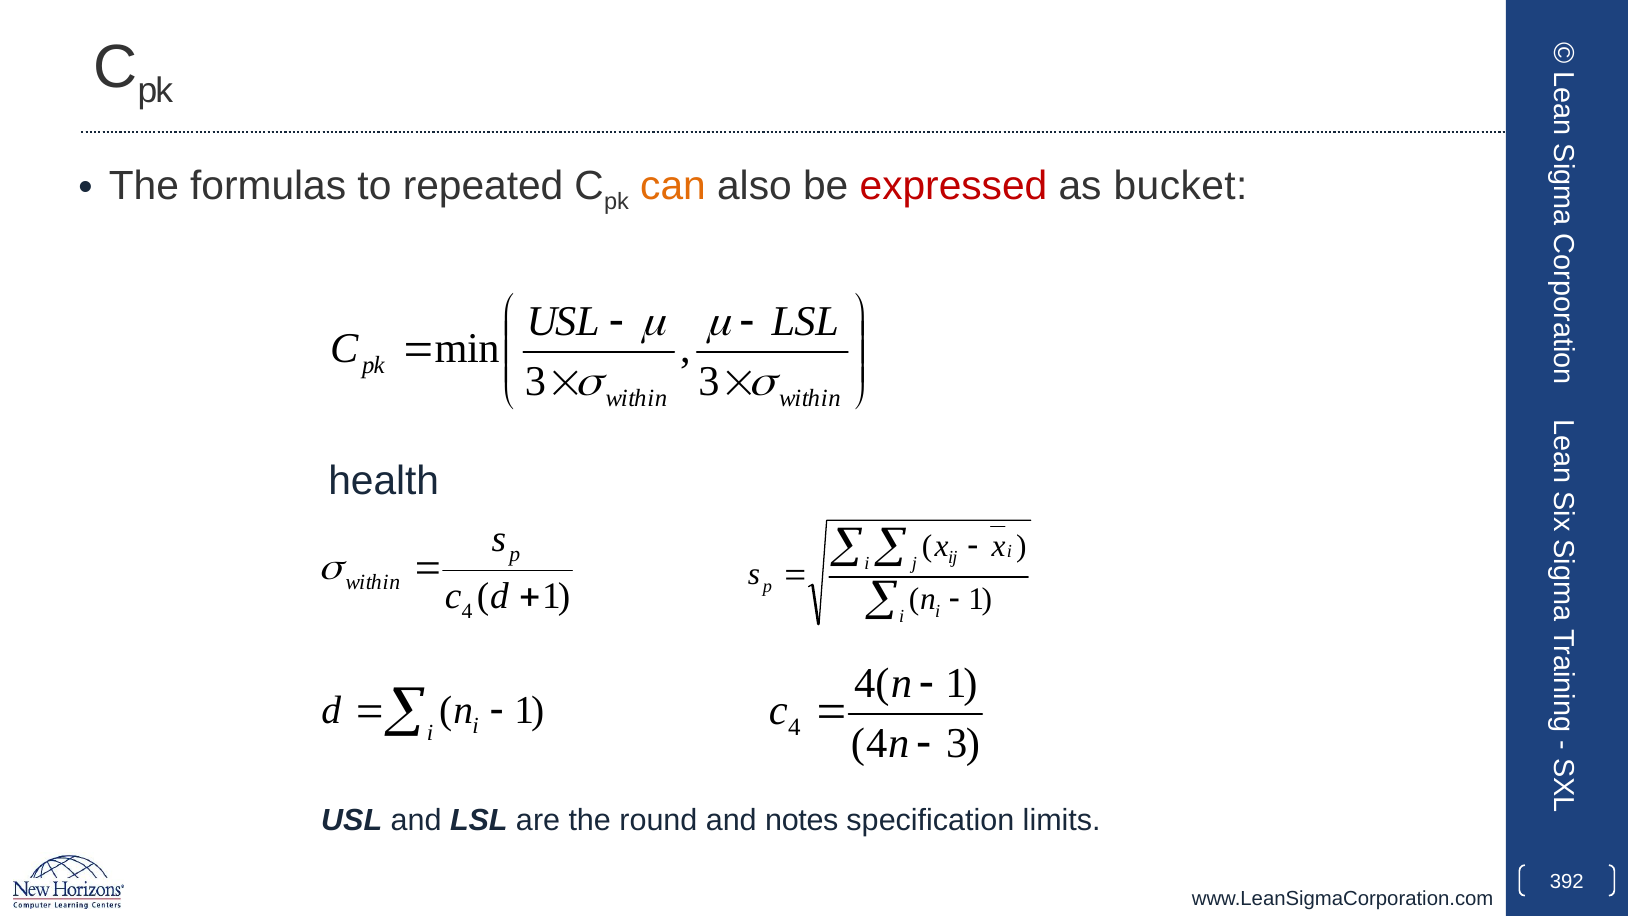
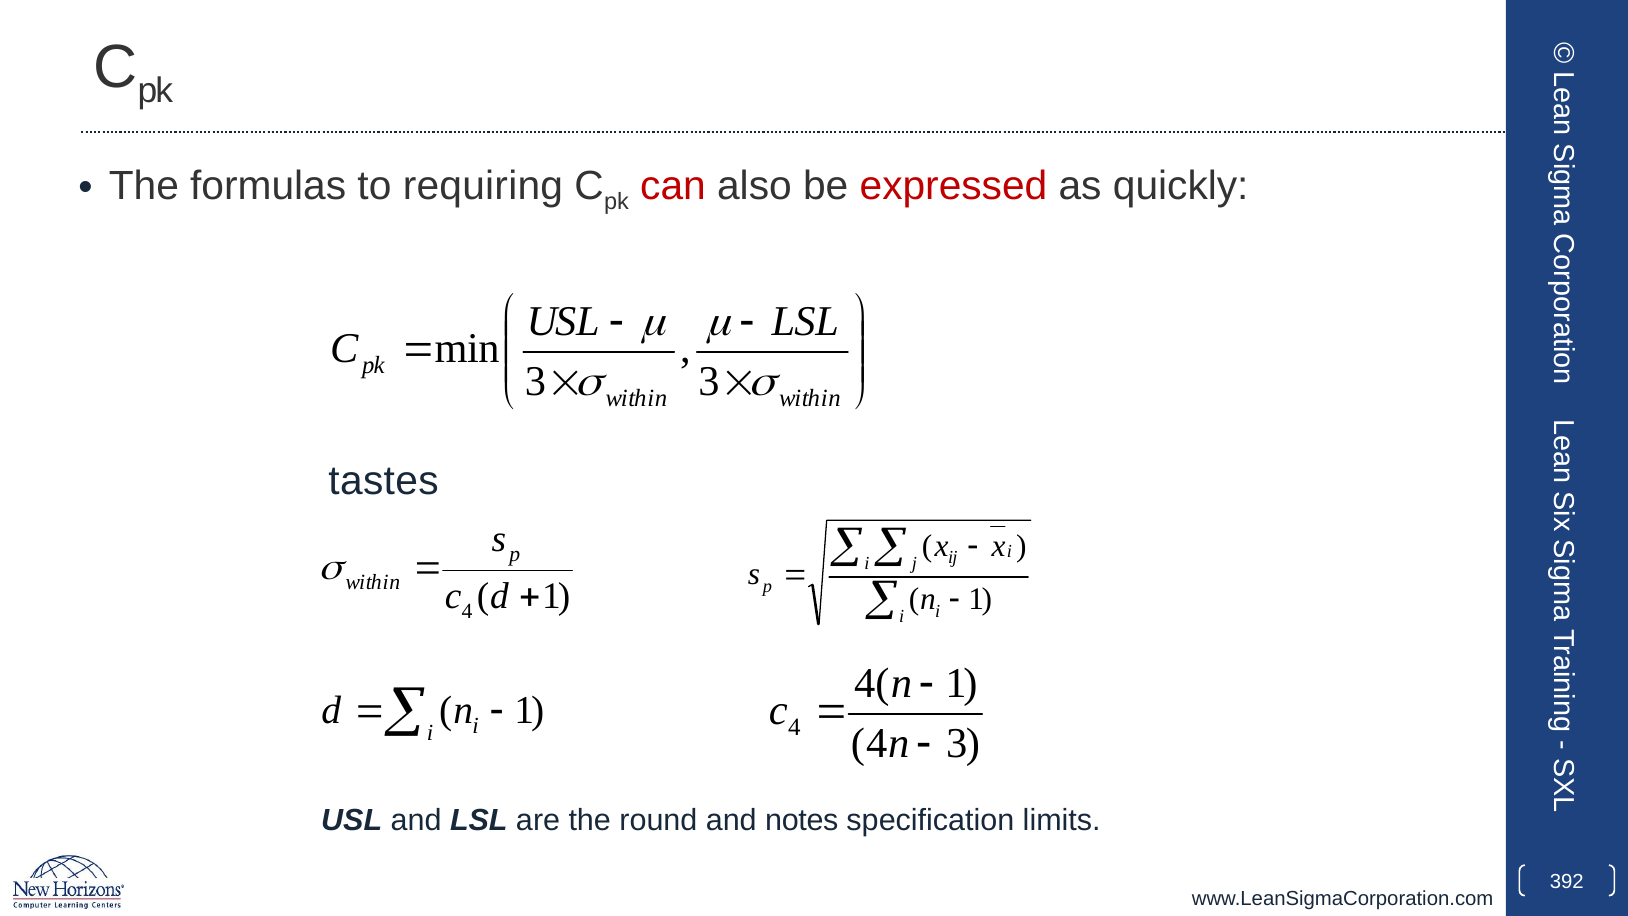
repeated: repeated -> requiring
can colour: orange -> red
bucket: bucket -> quickly
health: health -> tastes
